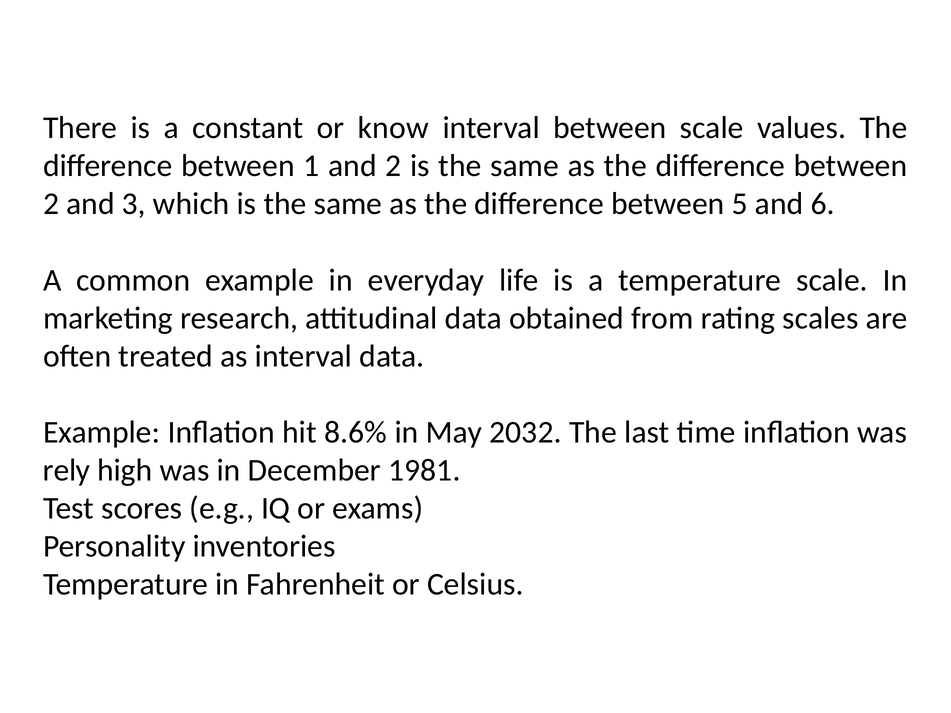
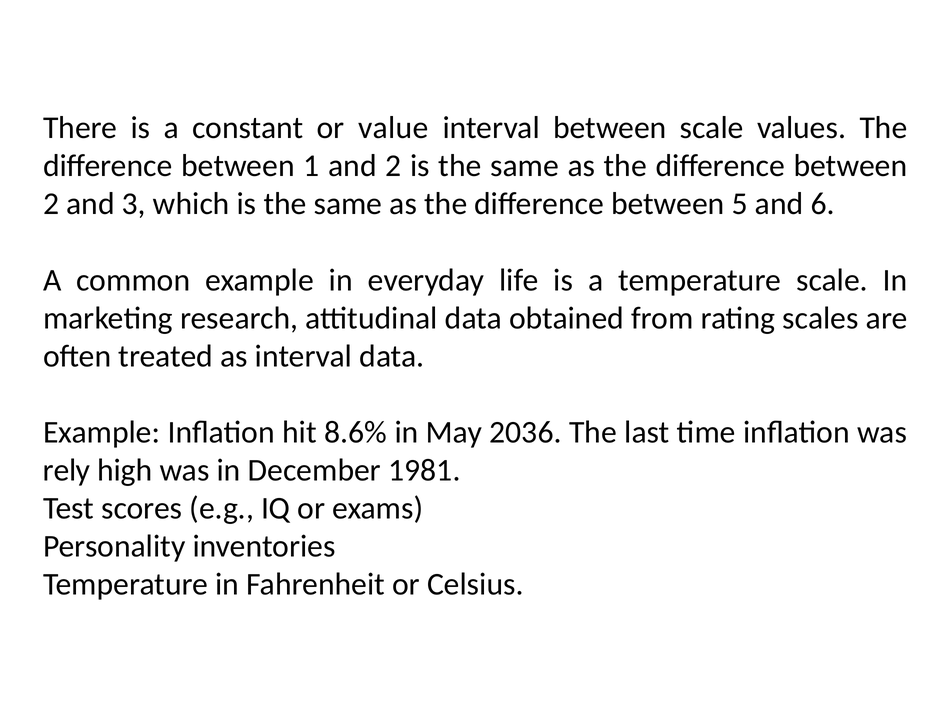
know: know -> value
2032: 2032 -> 2036
